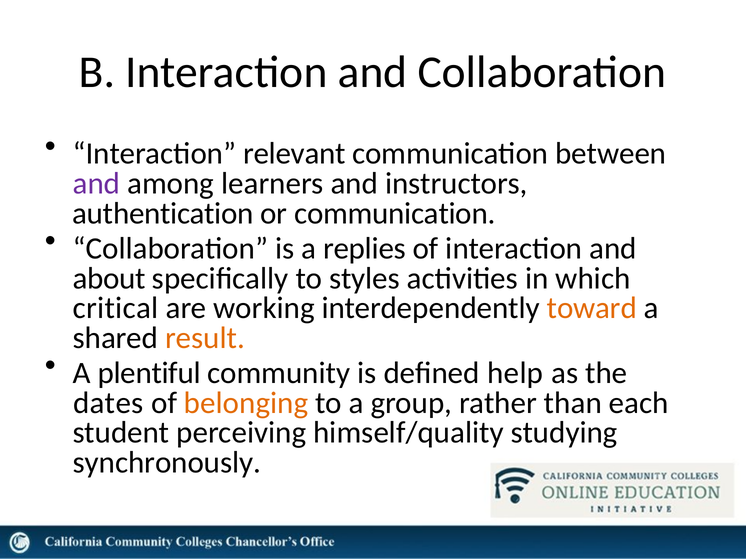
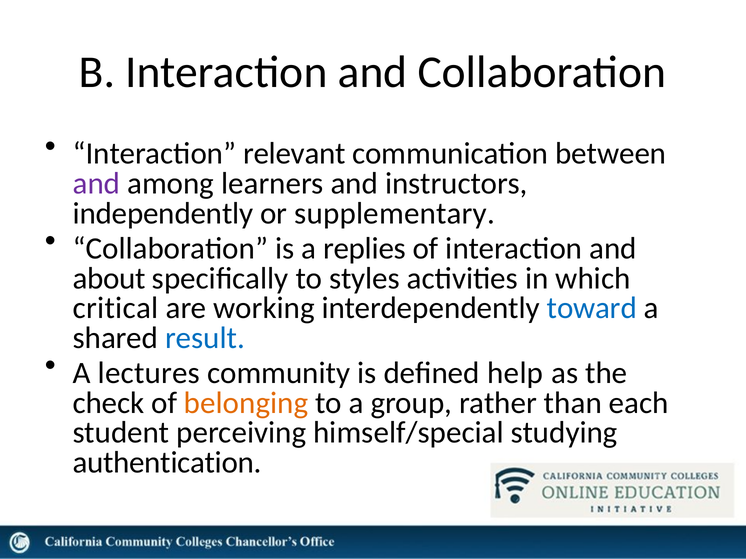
authentication: authentication -> independently
or communication: communication -> supplementary
toward colour: orange -> blue
result colour: orange -> blue
plentiful: plentiful -> lectures
dates: dates -> check
himself/quality: himself/quality -> himself/special
synchronously: synchronously -> authentication
